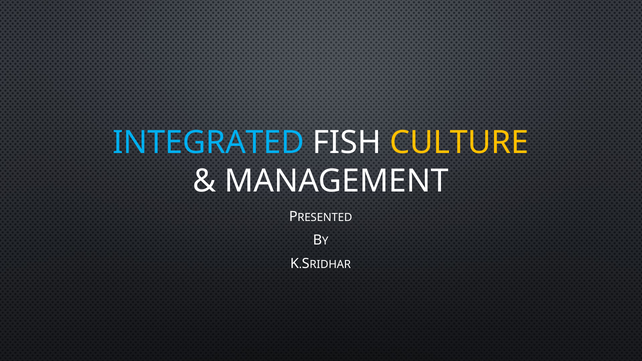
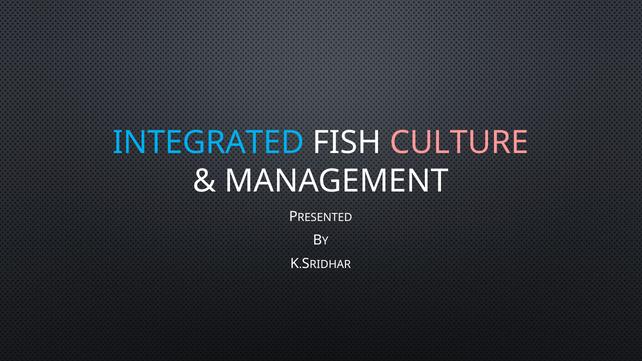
CULTURE colour: yellow -> pink
